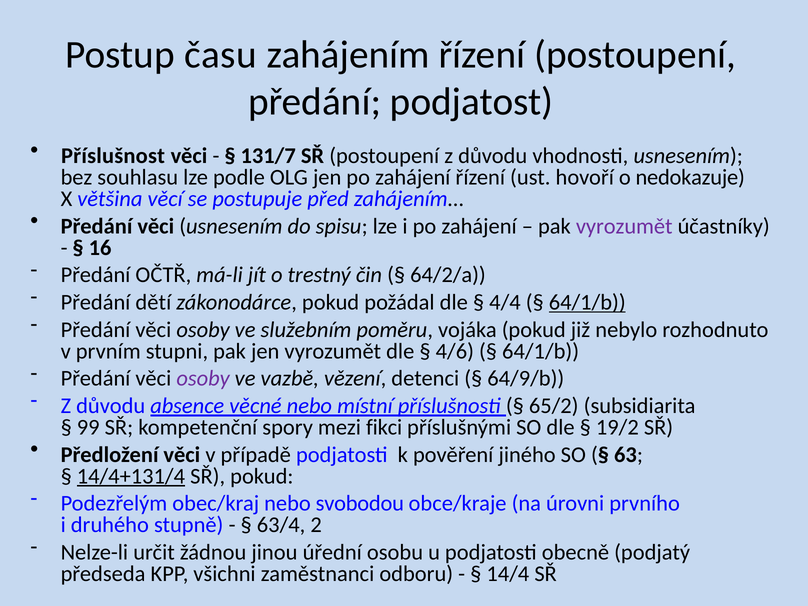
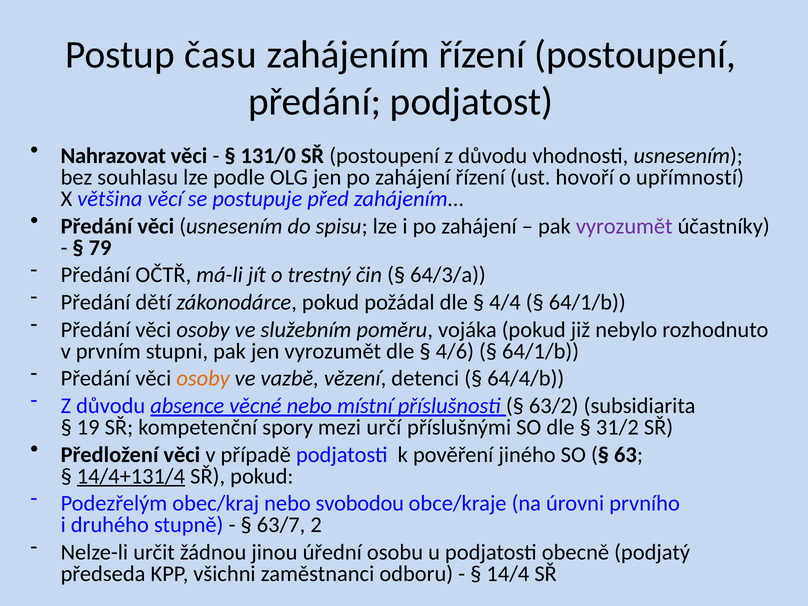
Příslušnost: Příslušnost -> Nahrazovat
131/7: 131/7 -> 131/0
nedokazuje: nedokazuje -> upřímností
16: 16 -> 79
64/2/a: 64/2/a -> 64/3/a
64/1/b at (587, 302) underline: present -> none
osoby at (203, 378) colour: purple -> orange
64/9/b: 64/9/b -> 64/4/b
65/2: 65/2 -> 63/2
99: 99 -> 19
fikci: fikci -> určí
19/2: 19/2 -> 31/2
63/4: 63/4 -> 63/7
